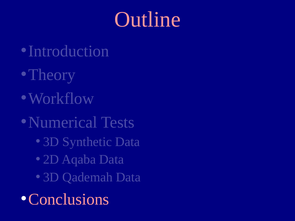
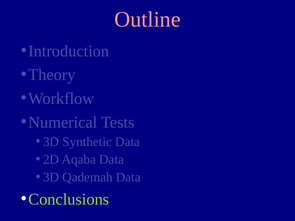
Conclusions colour: pink -> light green
